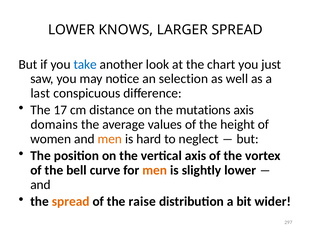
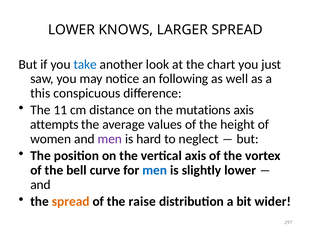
selection: selection -> following
last: last -> this
17: 17 -> 11
domains: domains -> attempts
men at (110, 139) colour: orange -> purple
men at (155, 170) colour: orange -> blue
